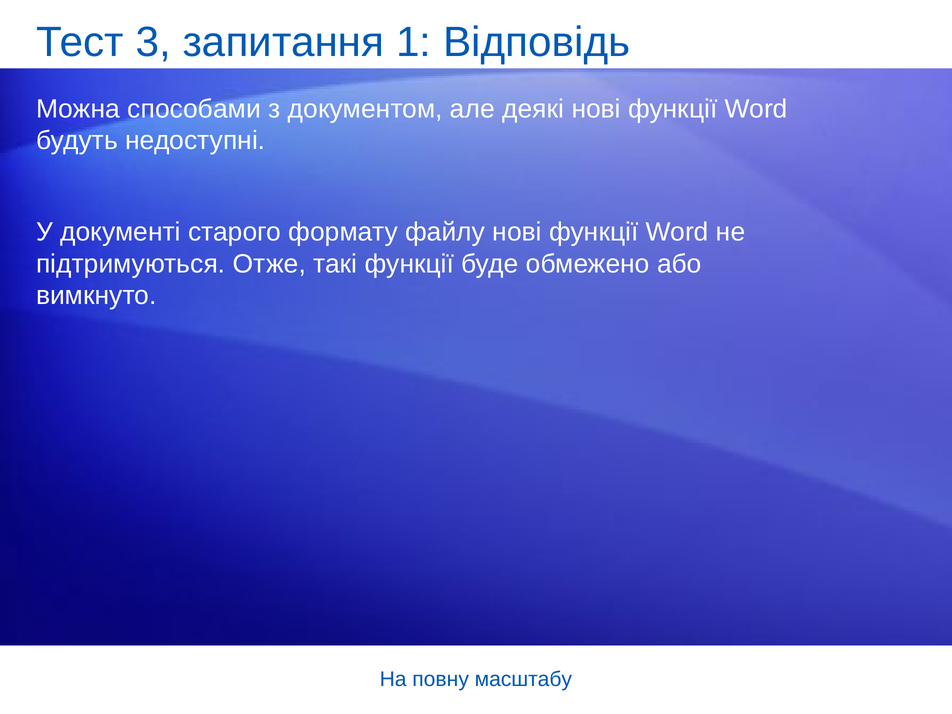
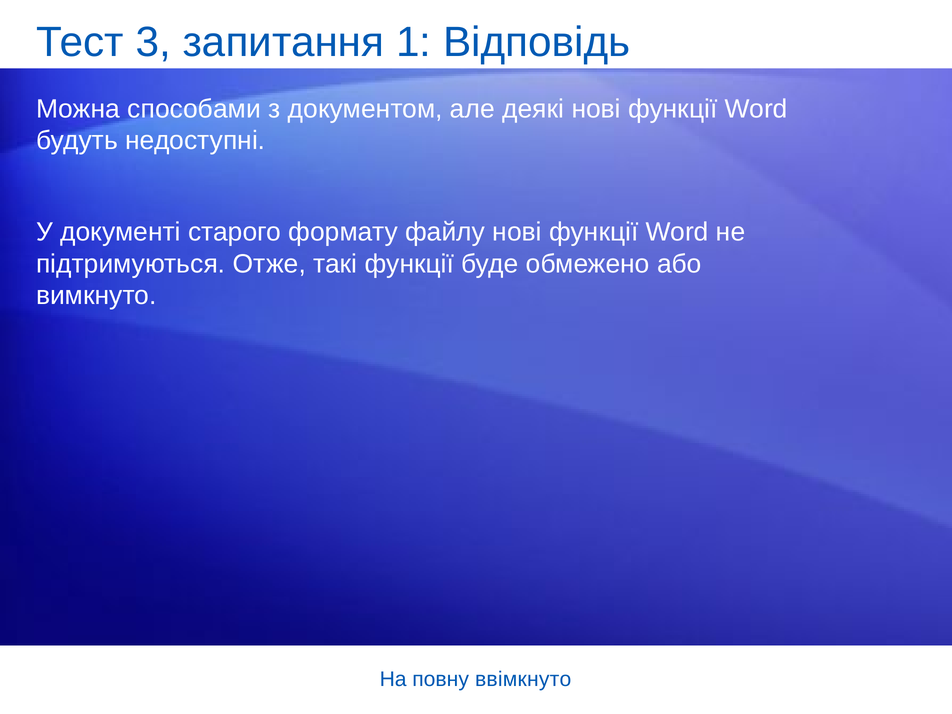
масштабу: масштабу -> ввімкнуто
